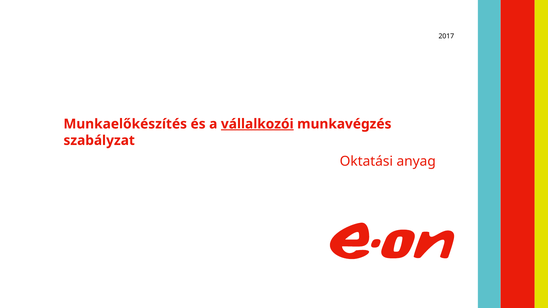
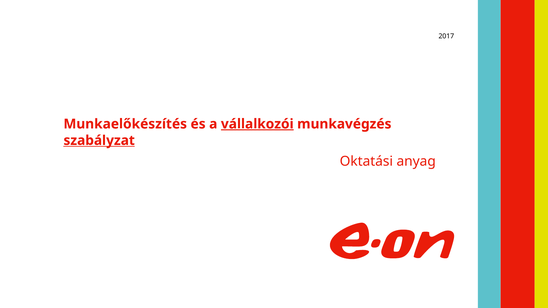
szabályzat underline: none -> present
